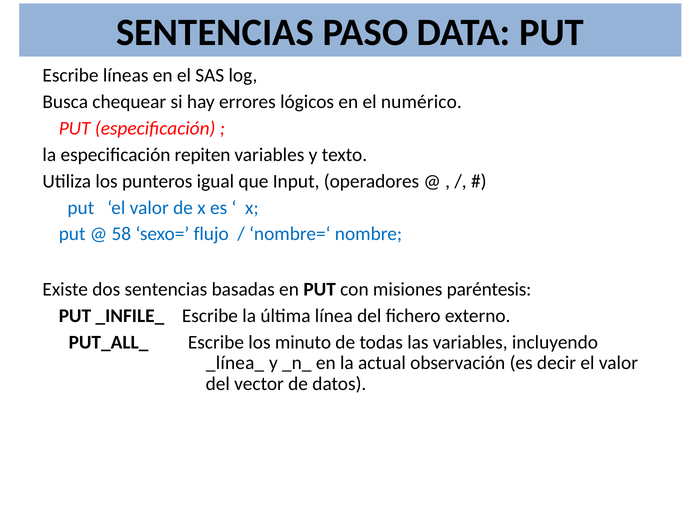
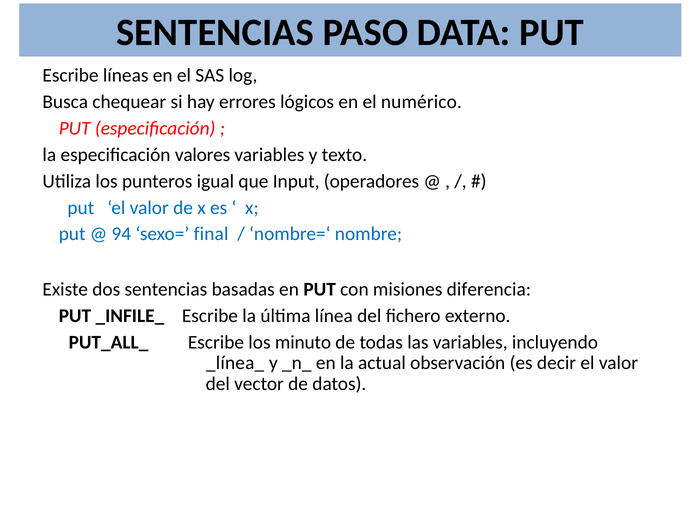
repiten: repiten -> valores
58: 58 -> 94
flujo: flujo -> final
paréntesis: paréntesis -> diferencia
